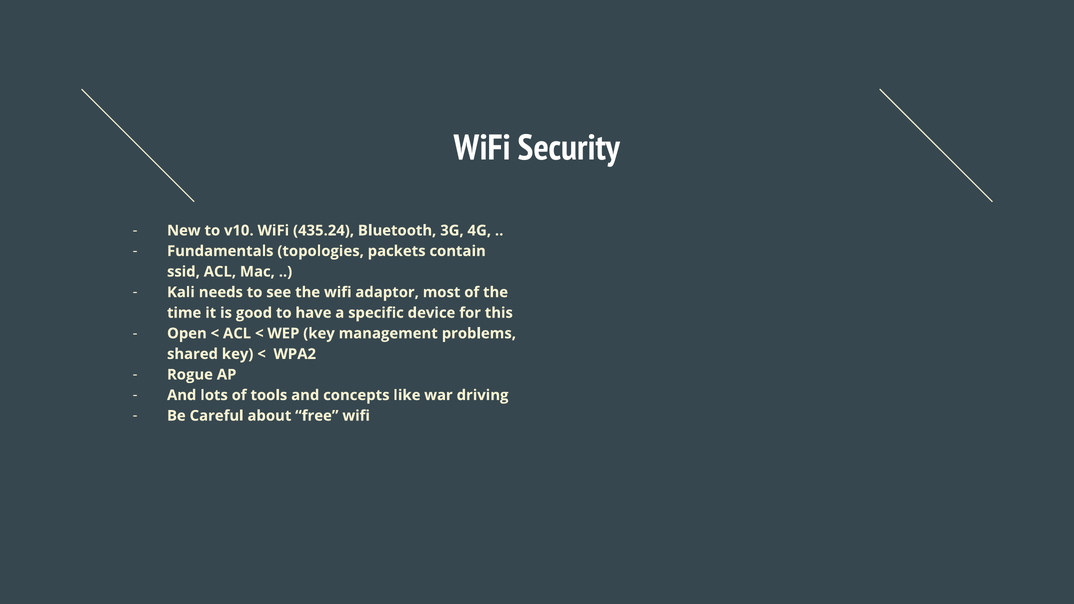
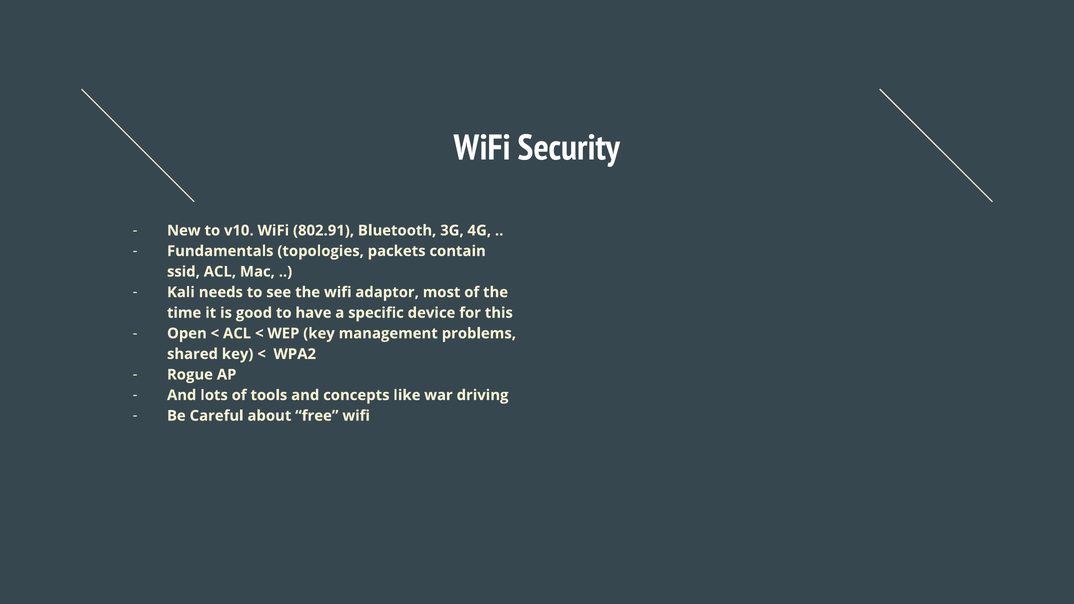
435.24: 435.24 -> 802.91
